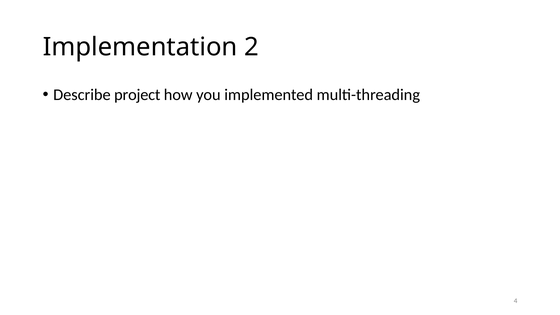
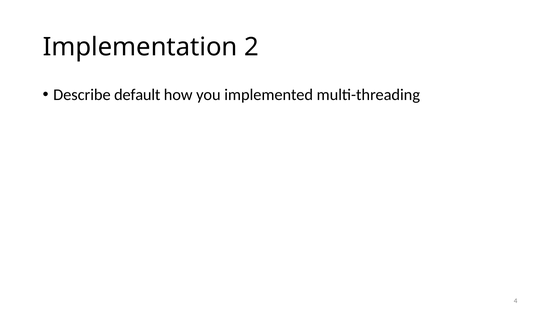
project: project -> default
